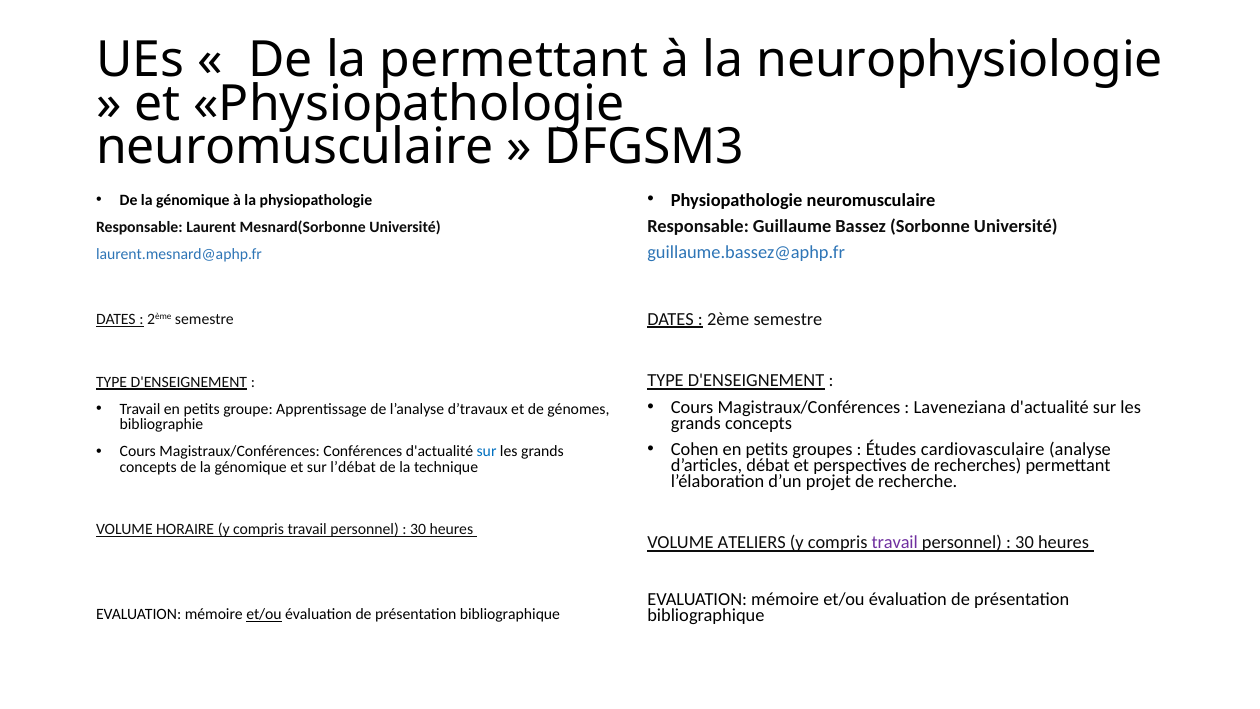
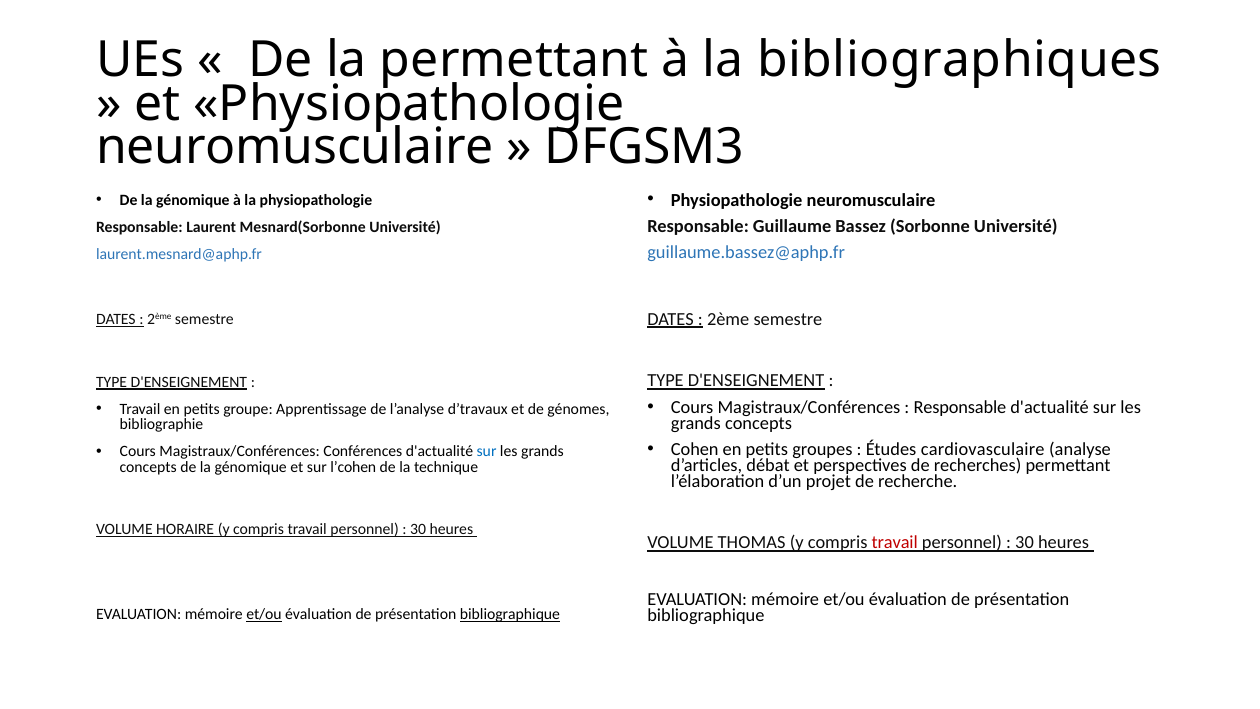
neurophysiologie: neurophysiologie -> bibliographiques
Laveneziana at (960, 407): Laveneziana -> Responsable
l’débat: l’débat -> l’cohen
ATELIERS: ATELIERS -> THOMAS
travail at (895, 542) colour: purple -> red
bibliographique at (510, 614) underline: none -> present
